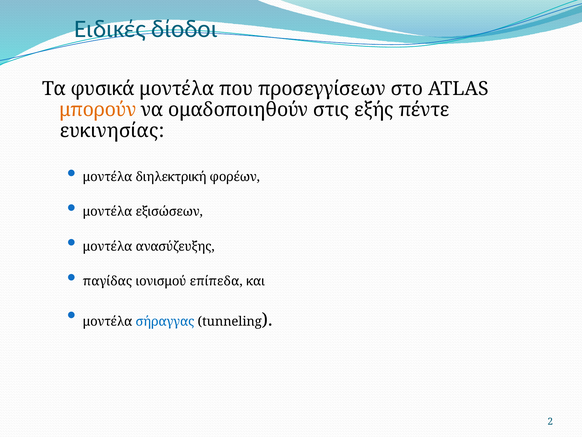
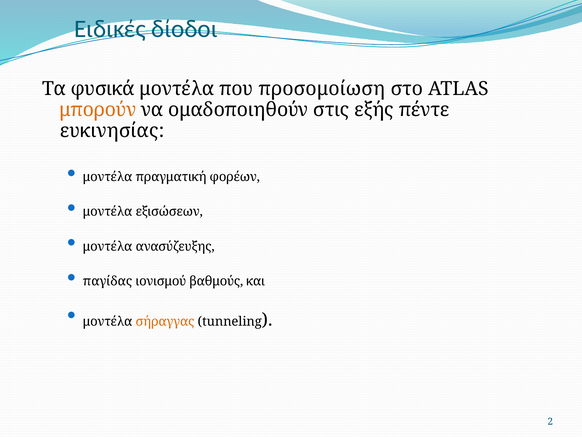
προσεγγίσεων: προσεγγίσεων -> προσομοίωση
διηλεκτρική: διηλεκτρική -> πραγματική
επίπεδα: επίπεδα -> βαθμούς
σήραγγας colour: blue -> orange
